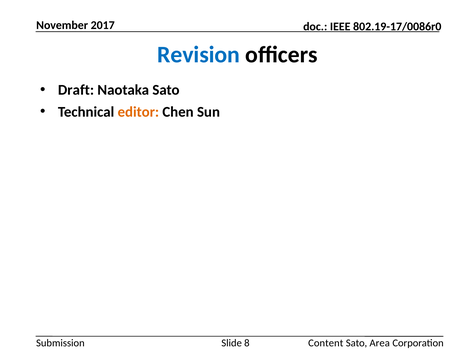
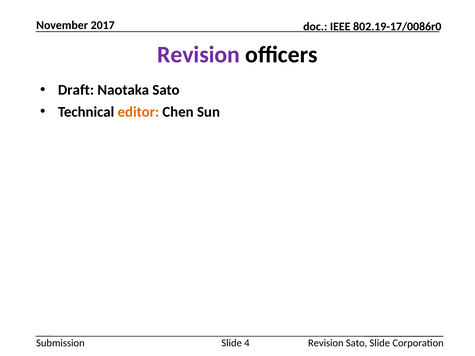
Revision at (199, 55) colour: blue -> purple
8: 8 -> 4
Content at (326, 343): Content -> Revision
Sato Area: Area -> Slide
